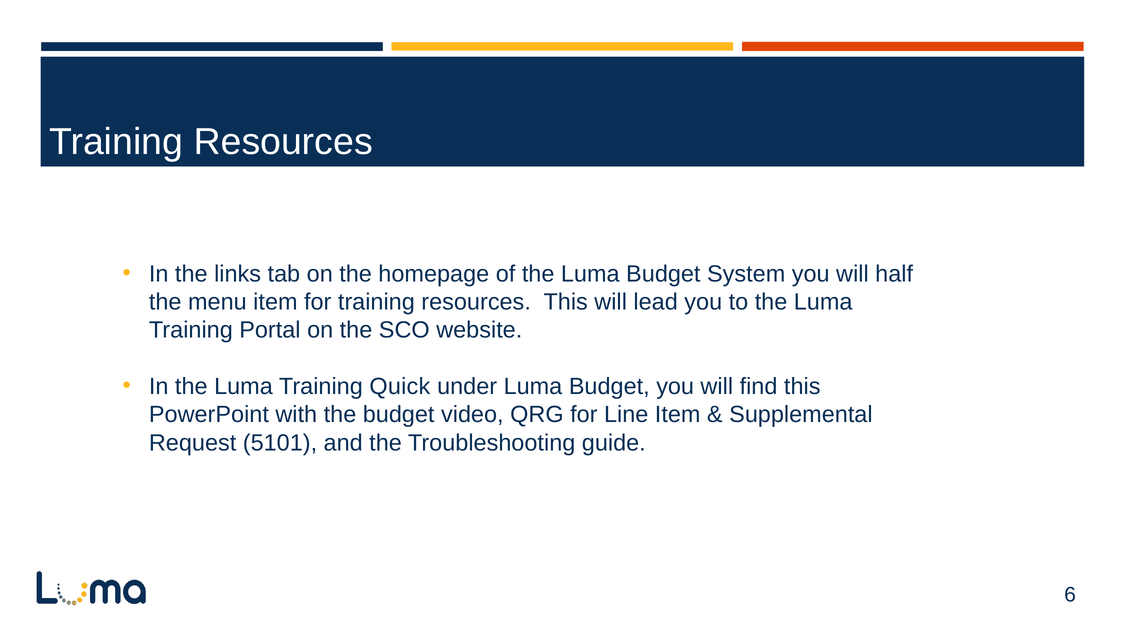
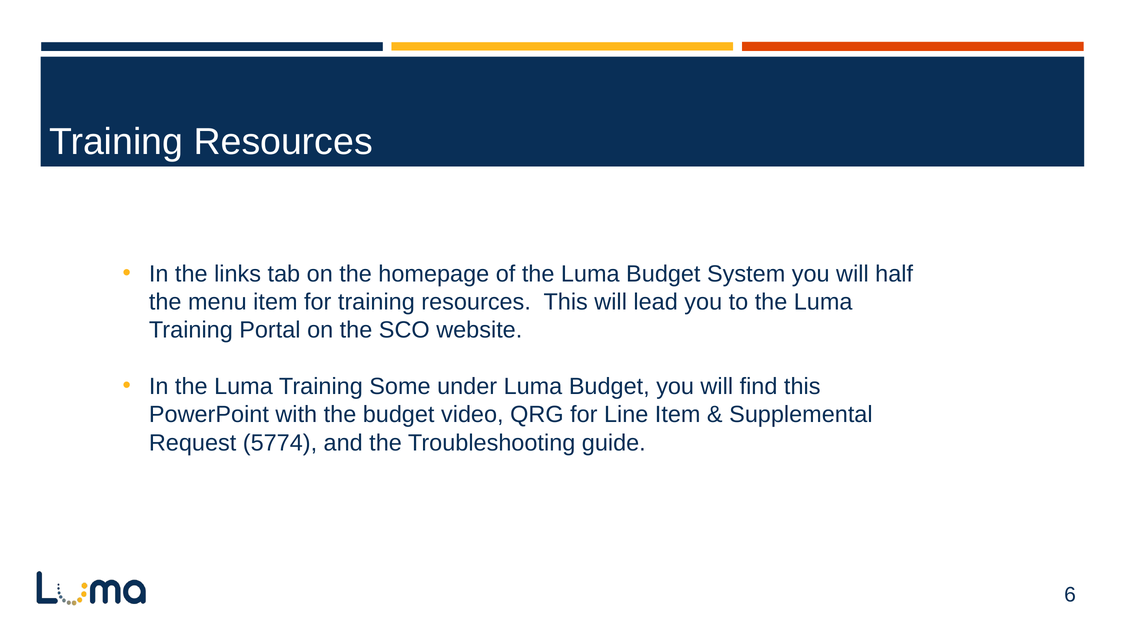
Quick: Quick -> Some
5101: 5101 -> 5774
